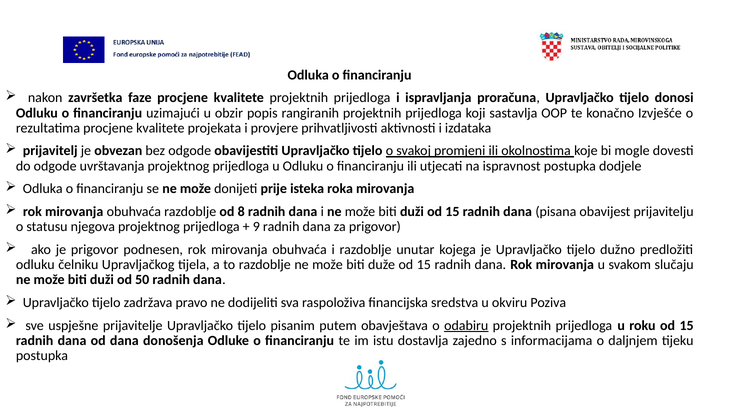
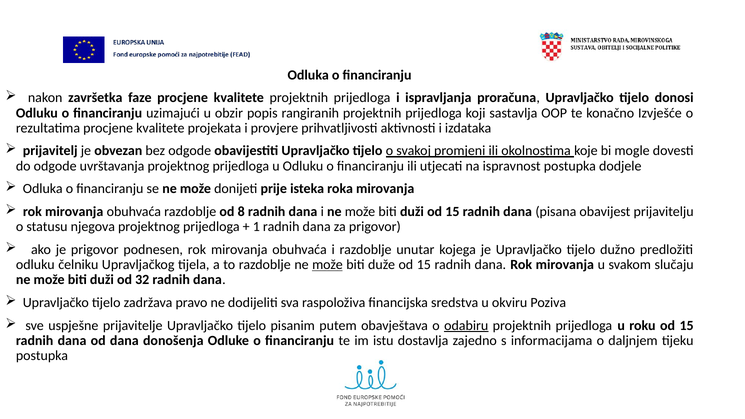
9: 9 -> 1
može at (327, 265) underline: none -> present
50: 50 -> 32
